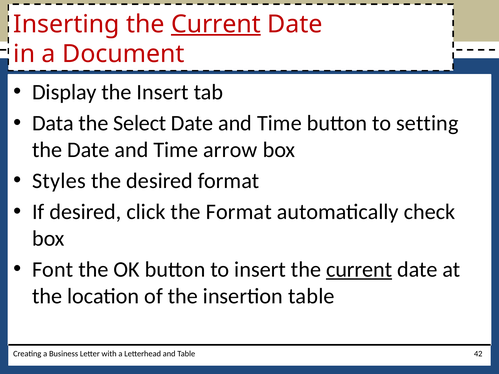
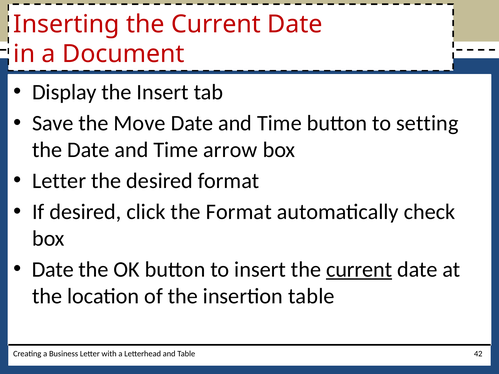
Current at (216, 24) underline: present -> none
Data: Data -> Save
Select: Select -> Move
Styles at (59, 181): Styles -> Letter
Font at (53, 270): Font -> Date
